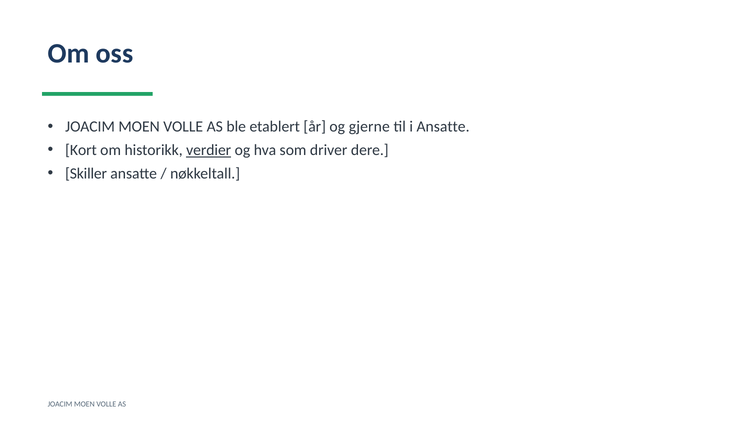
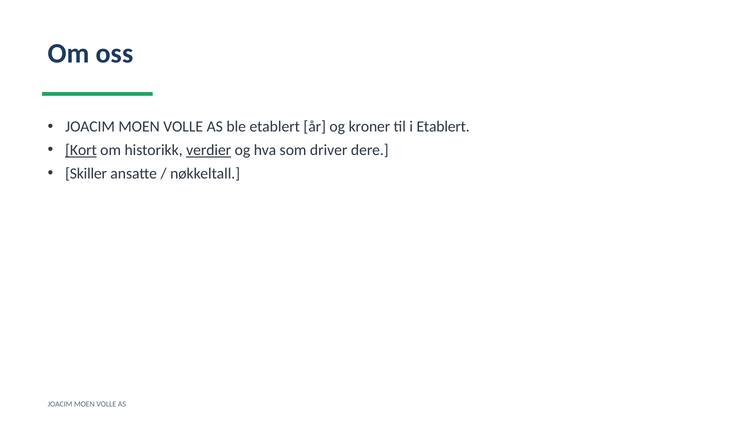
gjerne: gjerne -> kroner
i Ansatte: Ansatte -> Etablert
Kort underline: none -> present
